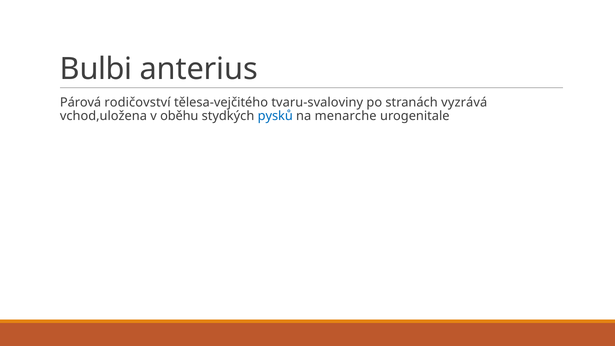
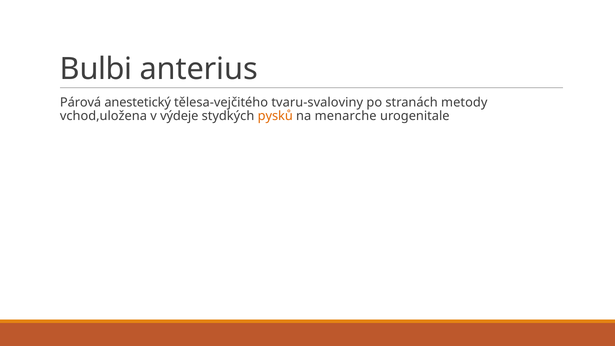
rodičovství: rodičovství -> anestetický
vyzrává: vyzrává -> metody
oběhu: oběhu -> výdeje
pysků colour: blue -> orange
